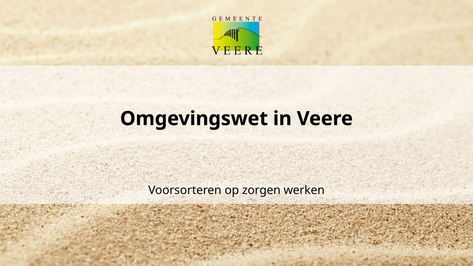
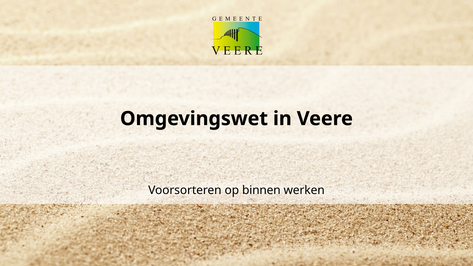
zorgen: zorgen -> binnen
